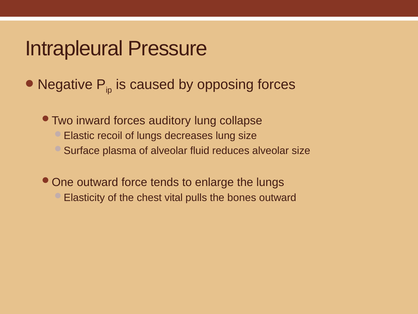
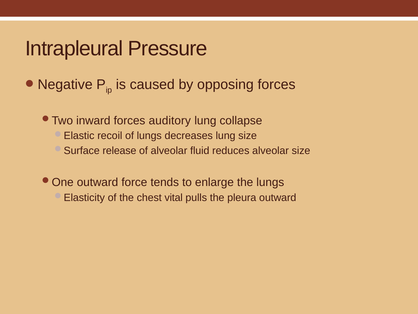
plasma: plasma -> release
bones: bones -> pleura
